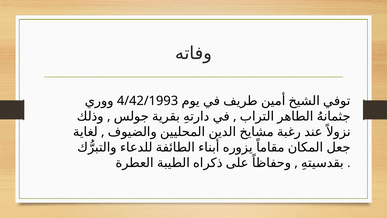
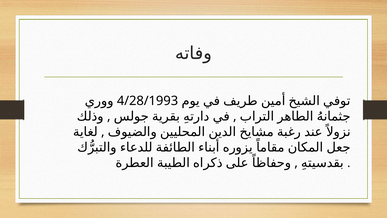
4/42/1993: 4/42/1993 -> 4/28/1993
